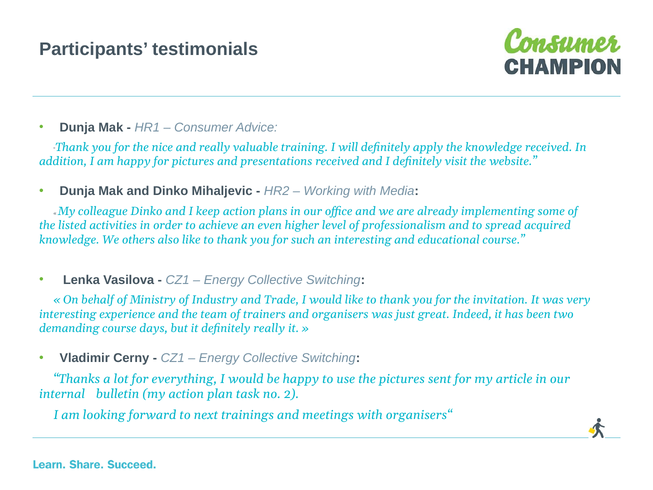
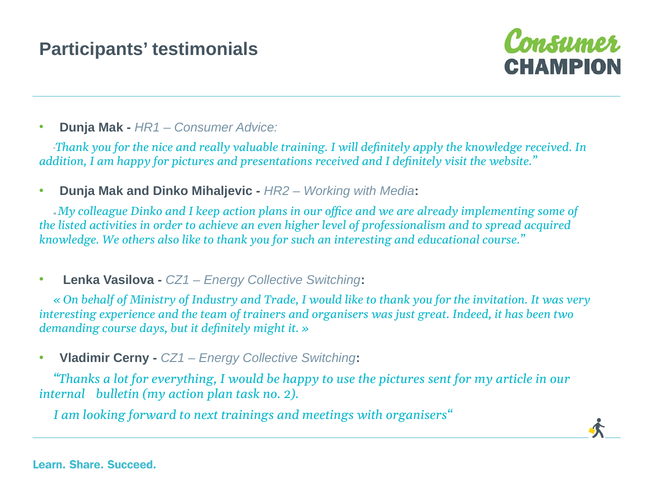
definitely really: really -> might
